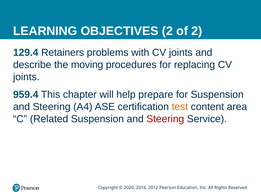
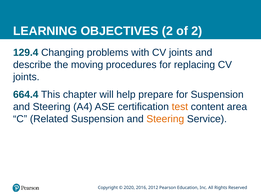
Retainers: Retainers -> Changing
959.4: 959.4 -> 664.4
Steering at (165, 119) colour: red -> orange
